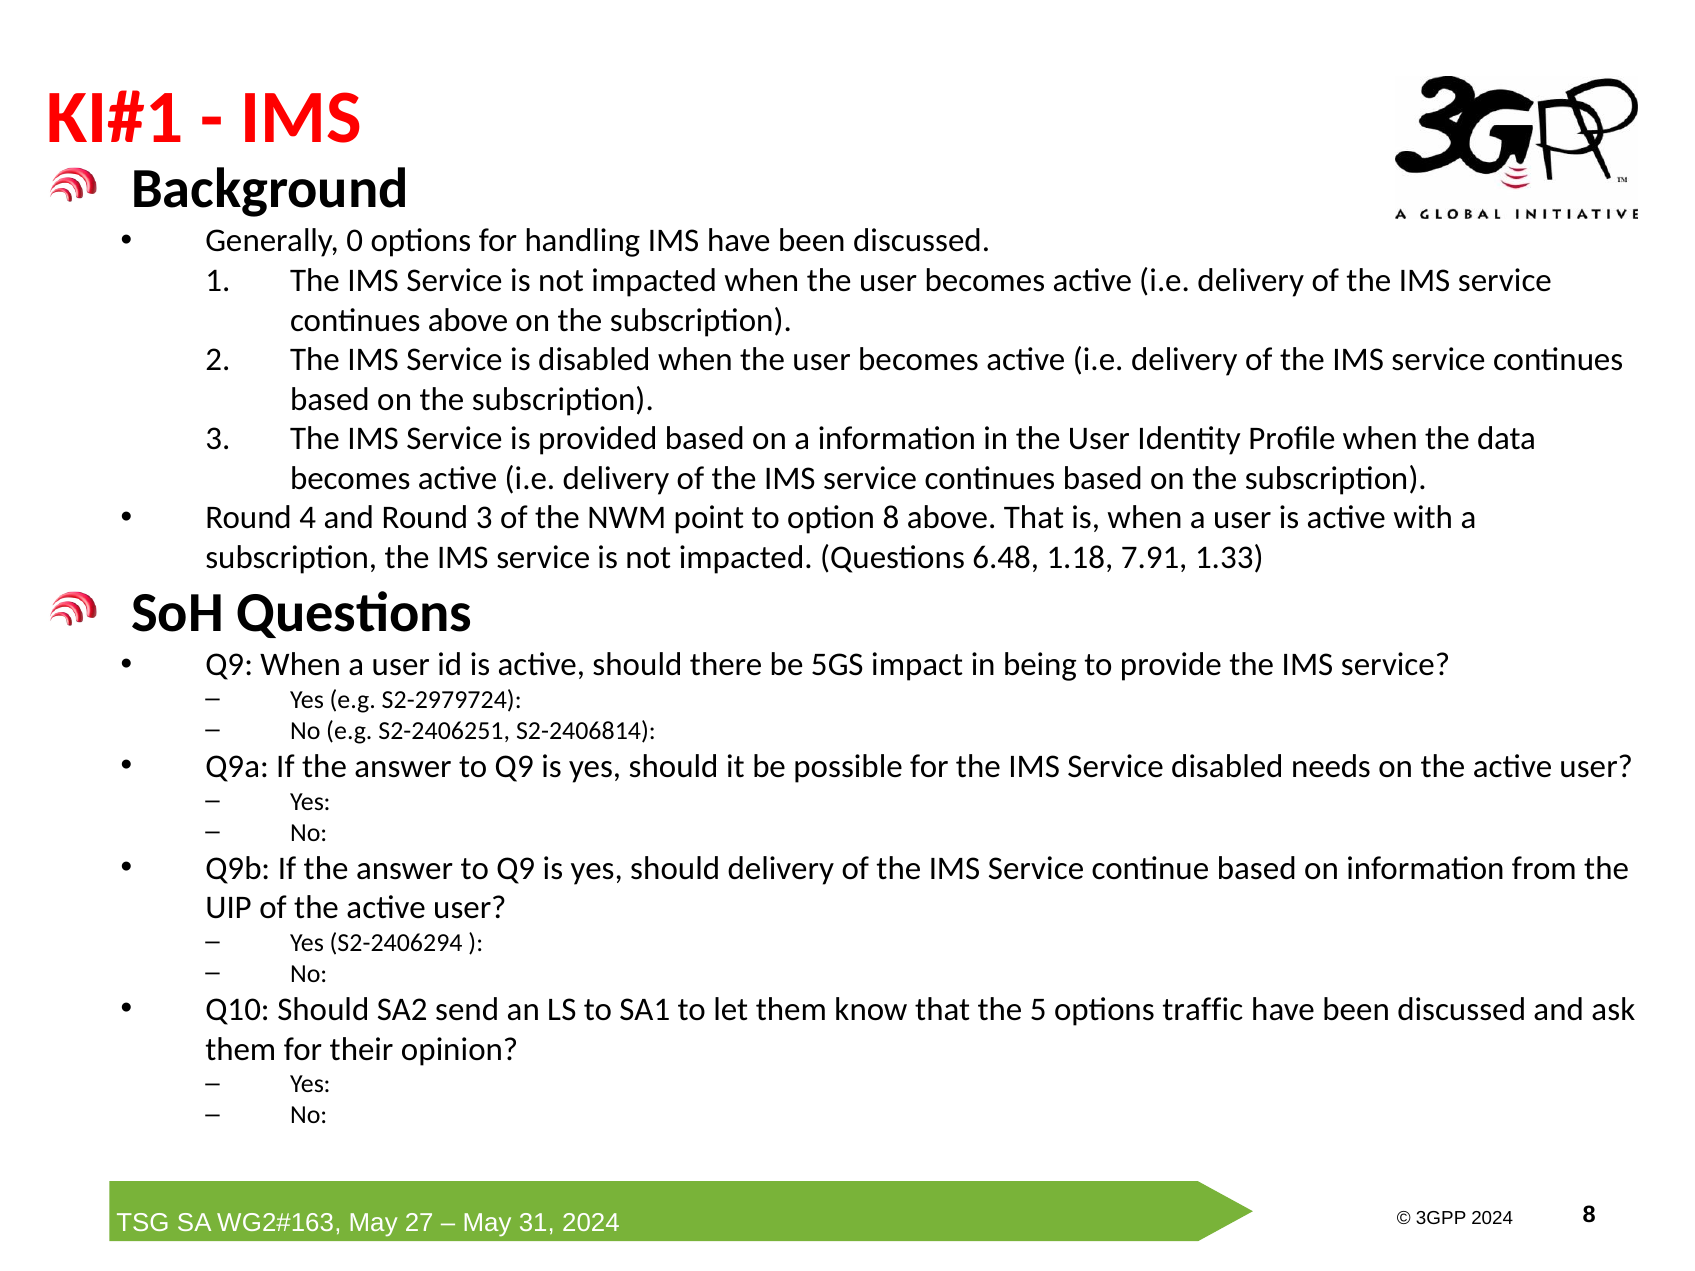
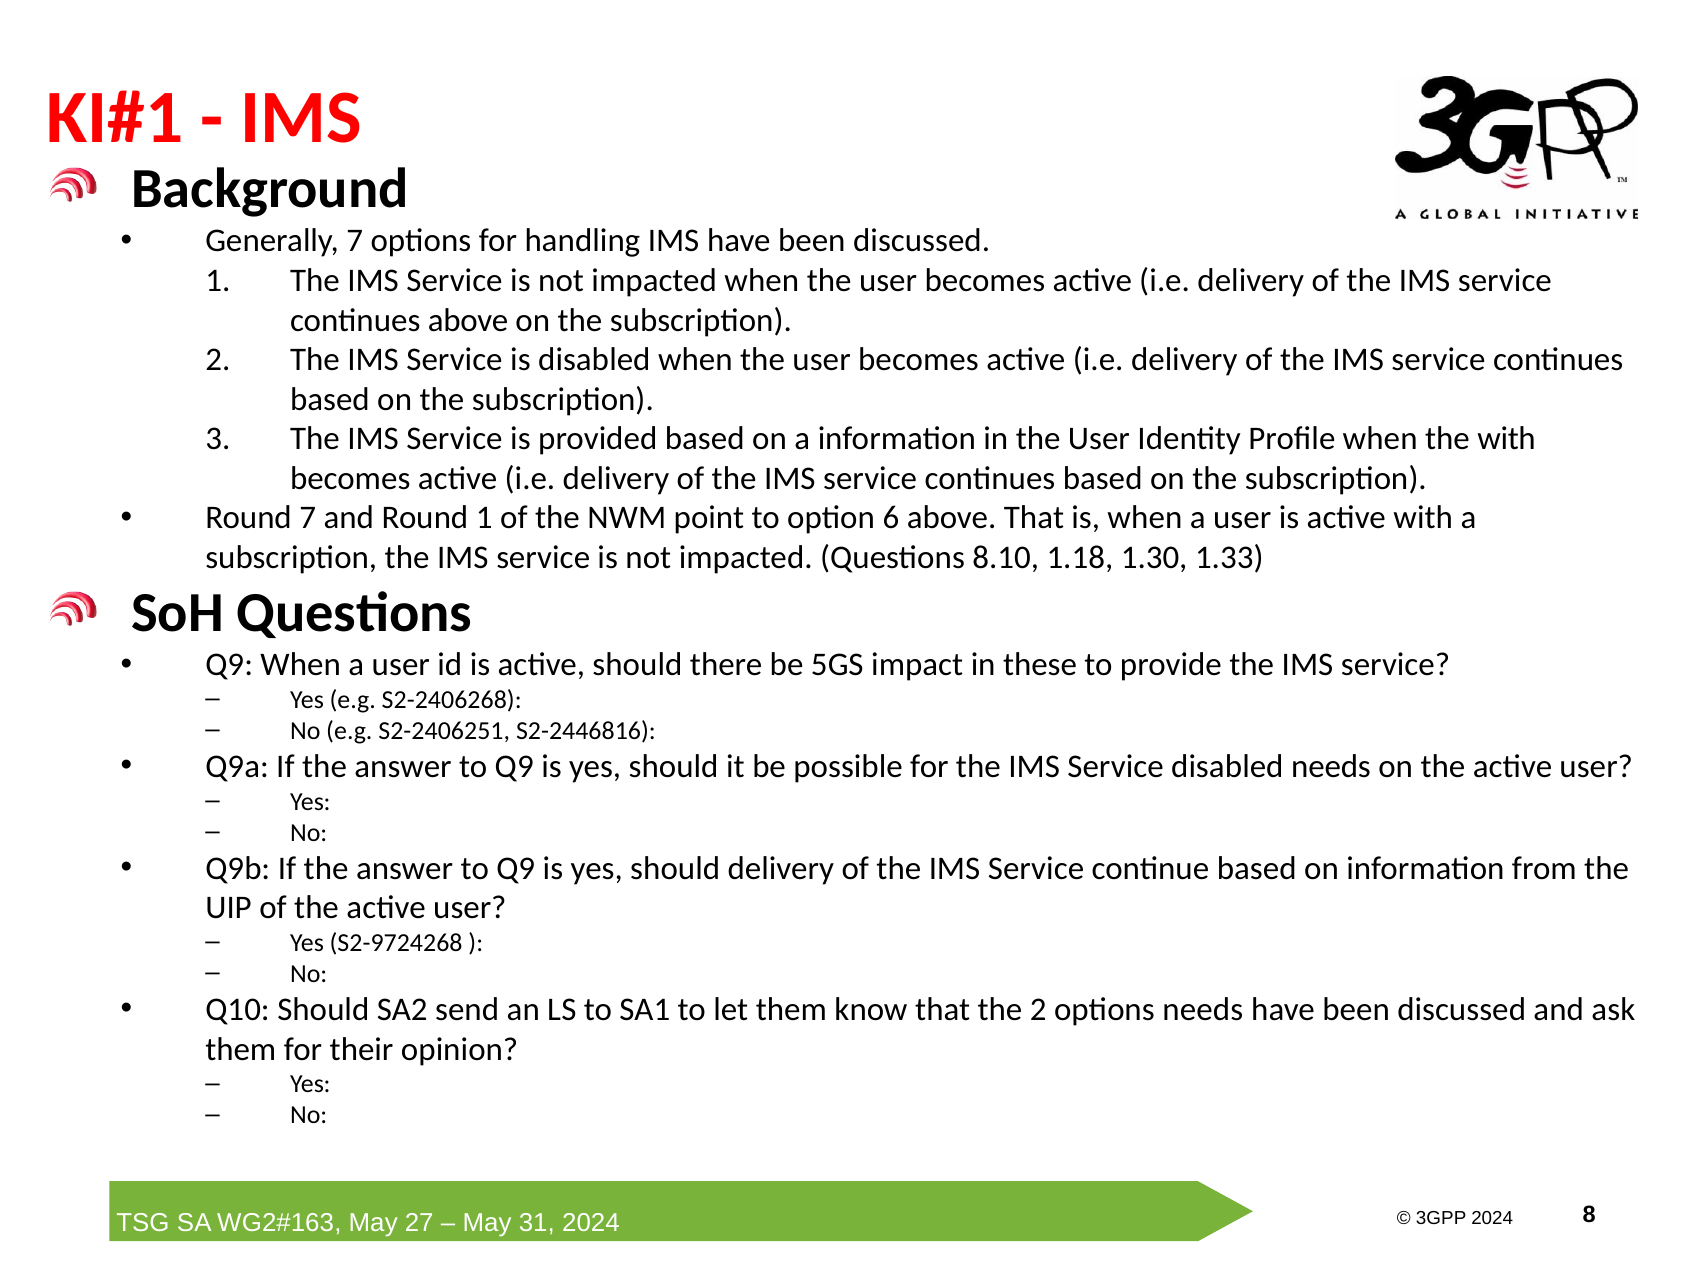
Generally 0: 0 -> 7
the data: data -> with
Round 4: 4 -> 7
Round 3: 3 -> 1
option 8: 8 -> 6
6.48: 6.48 -> 8.10
7.91: 7.91 -> 1.30
being: being -> these
S2-2979724: S2-2979724 -> S2-2406268
S2-2406814: S2-2406814 -> S2-2446816
S2-2406294: S2-2406294 -> S2-9724268
the 5: 5 -> 2
options traffic: traffic -> needs
